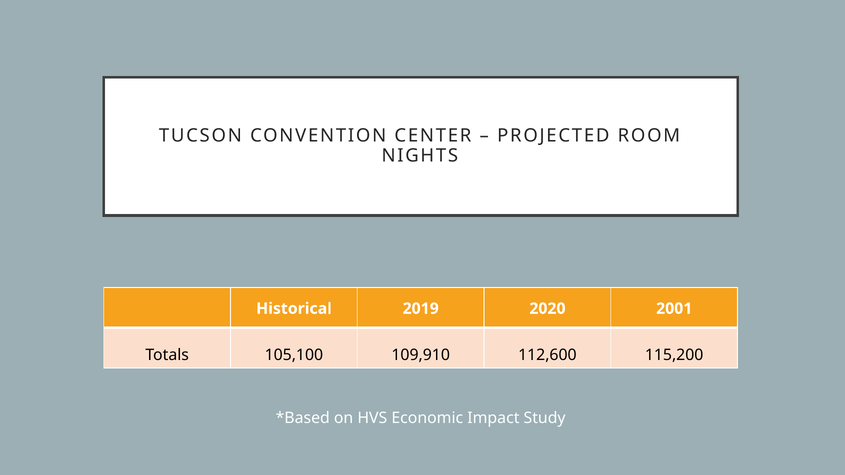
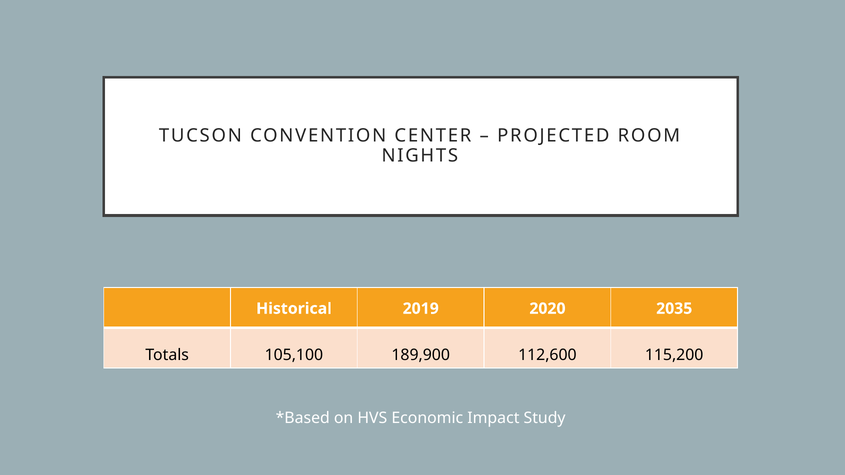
2001: 2001 -> 2035
109,910: 109,910 -> 189,900
